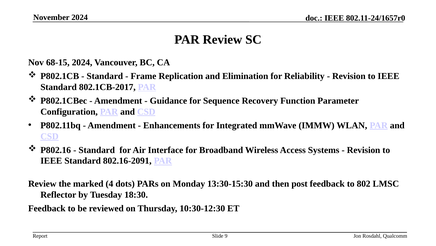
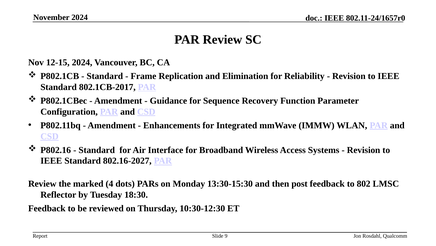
68-15: 68-15 -> 12-15
802.16-2091: 802.16-2091 -> 802.16-2027
